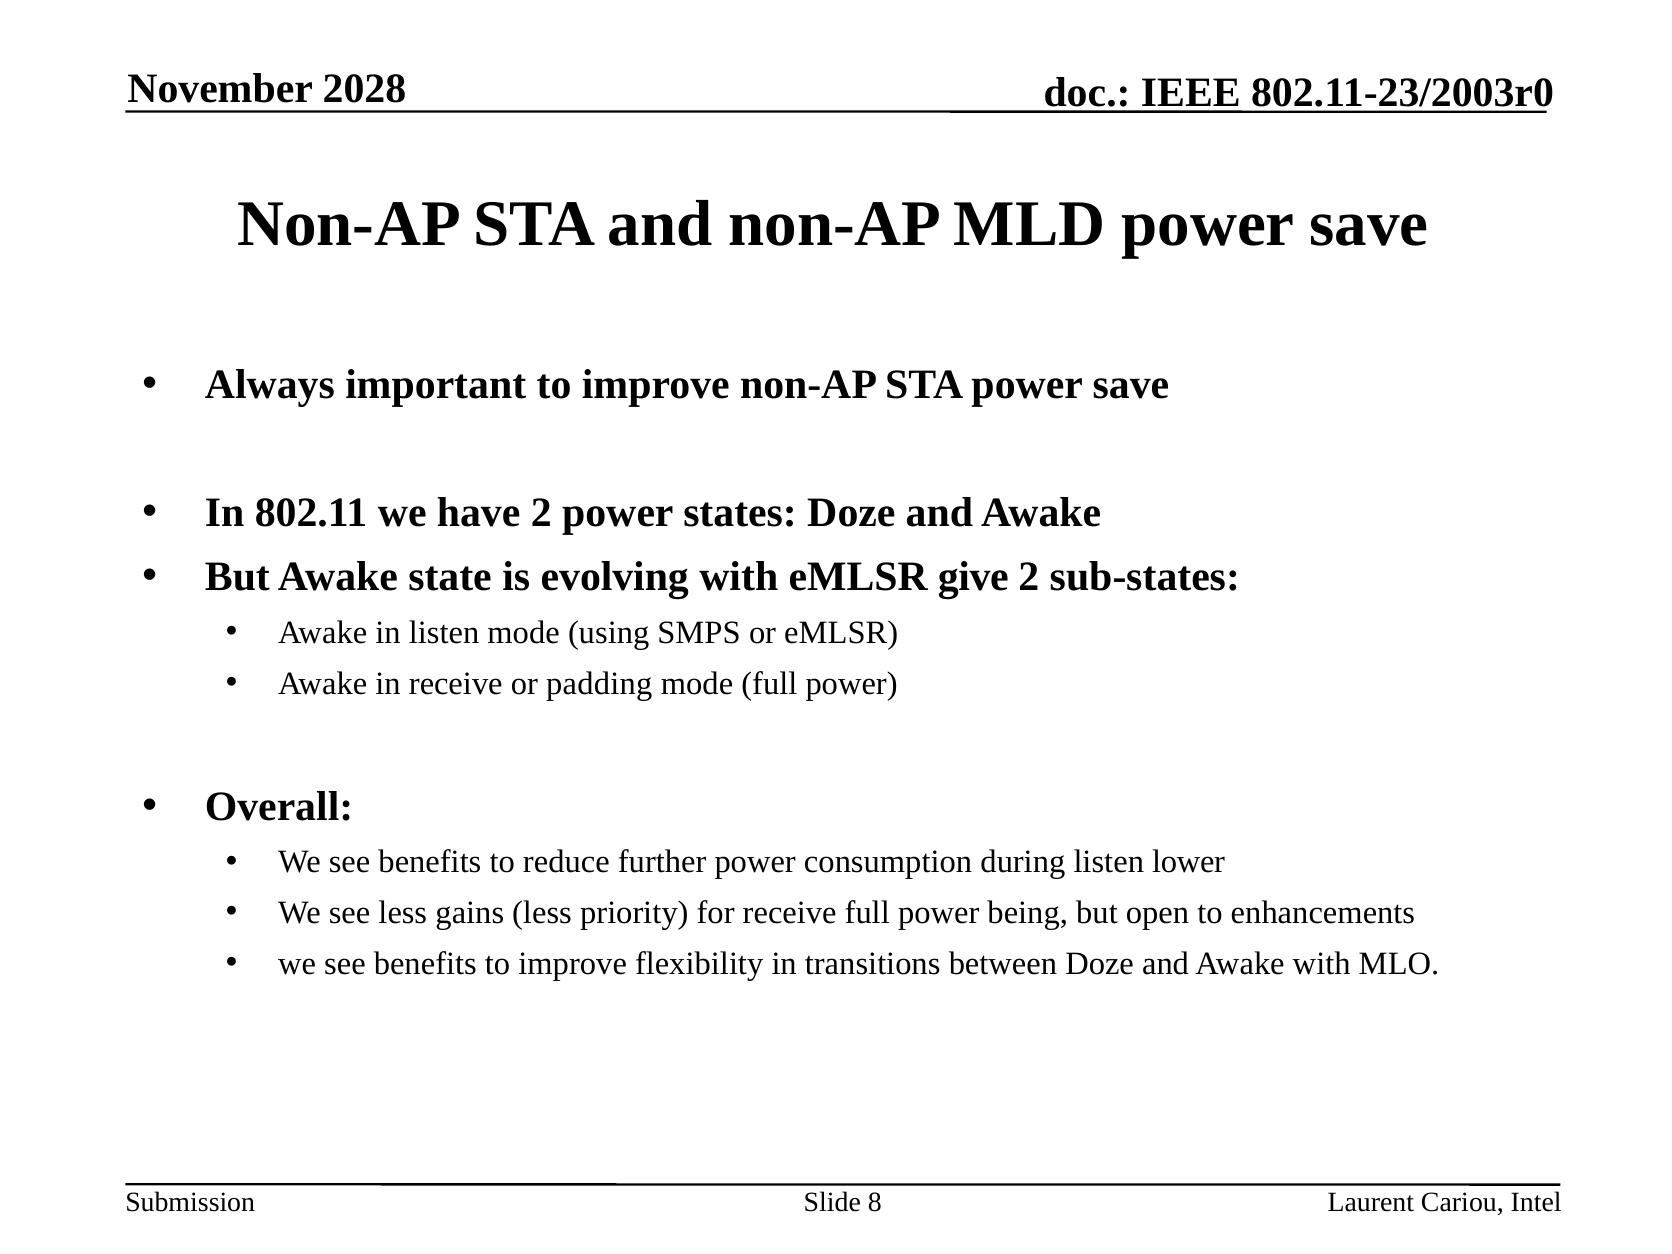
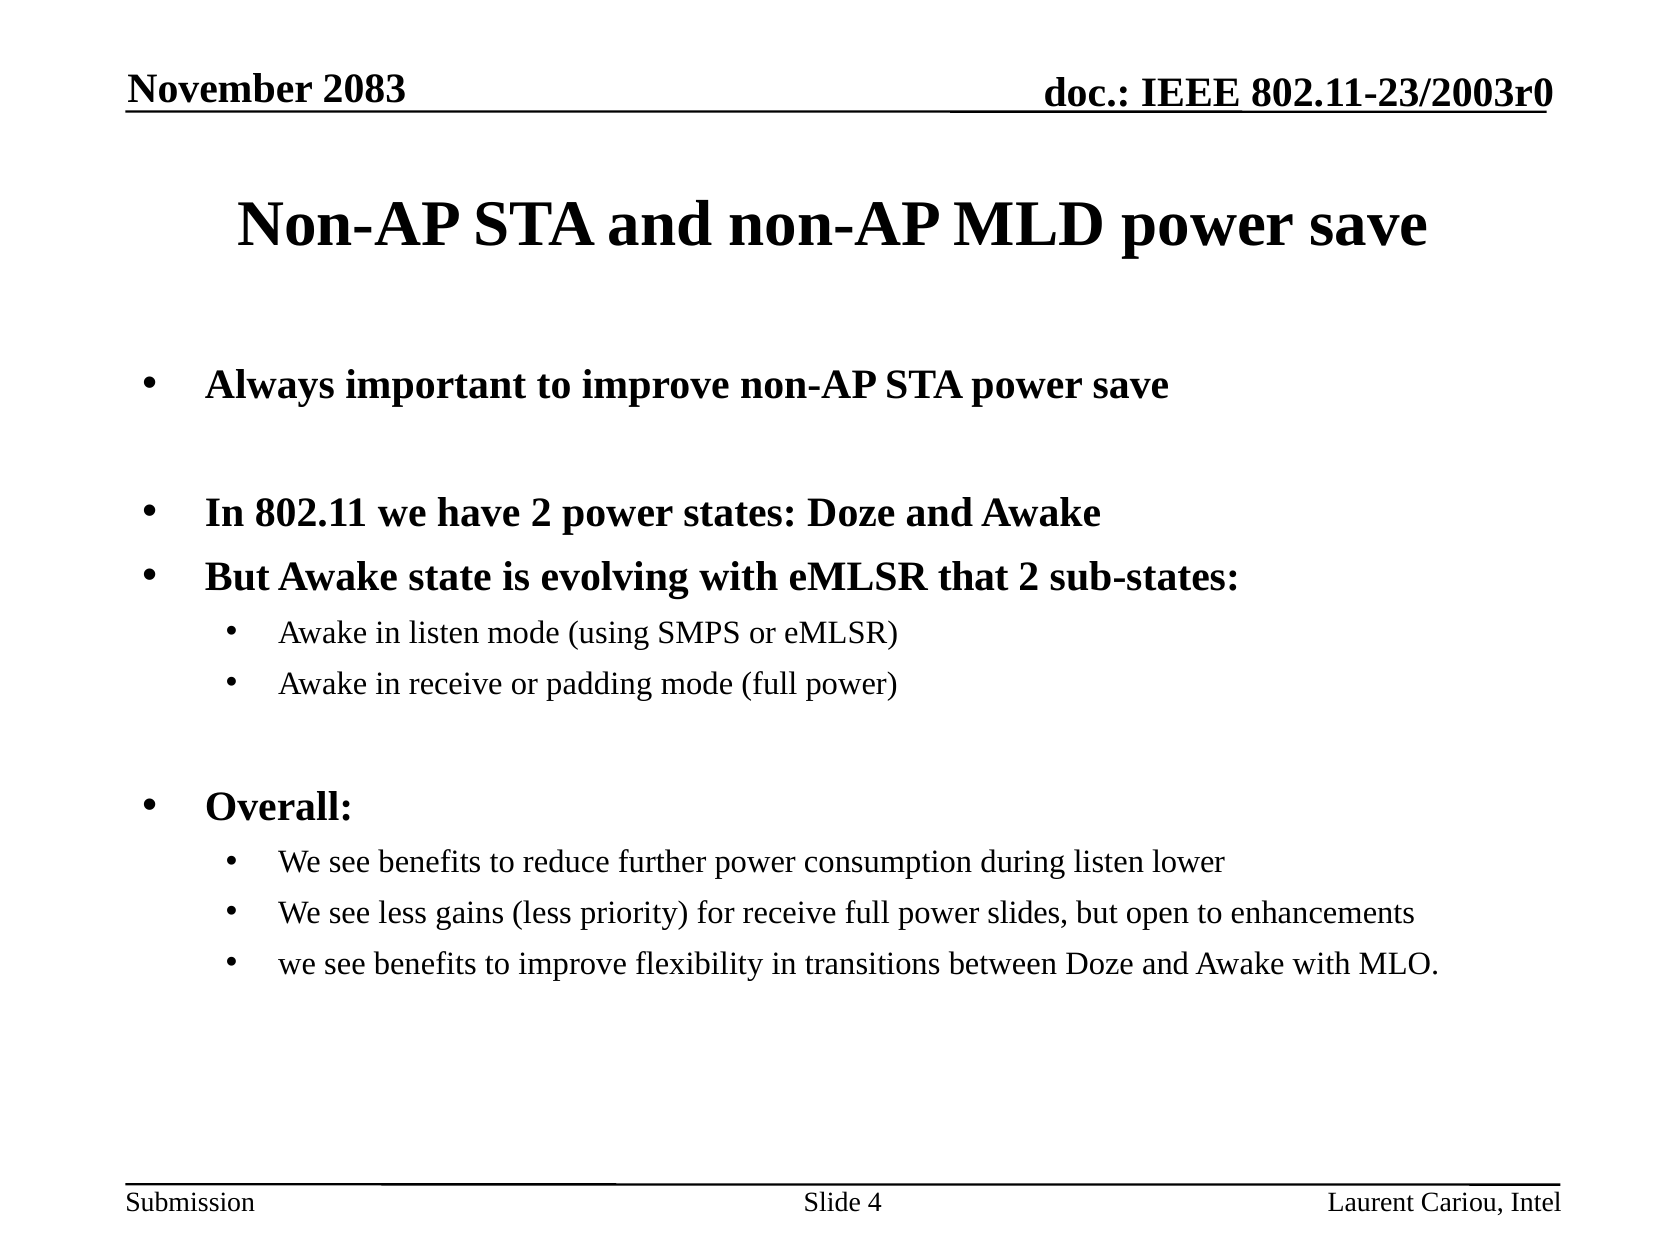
2028: 2028 -> 2083
give: give -> that
being: being -> slides
8: 8 -> 4
